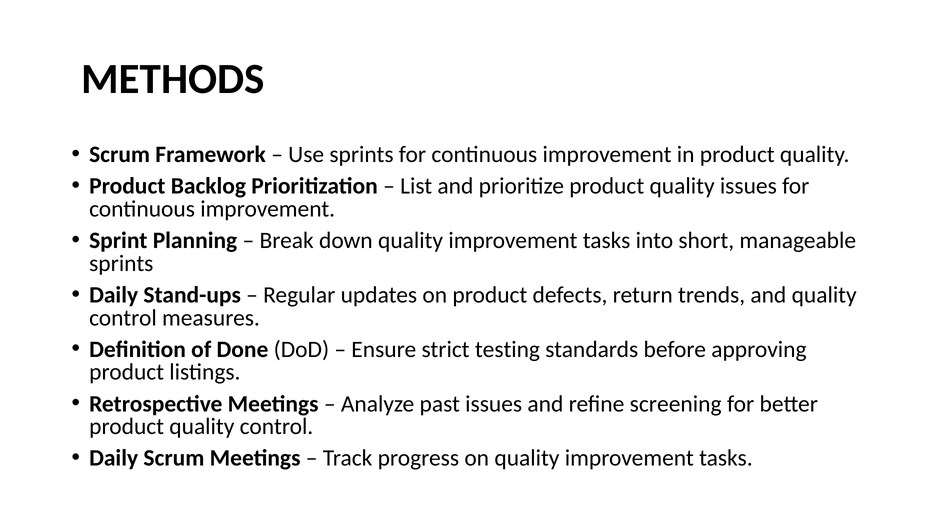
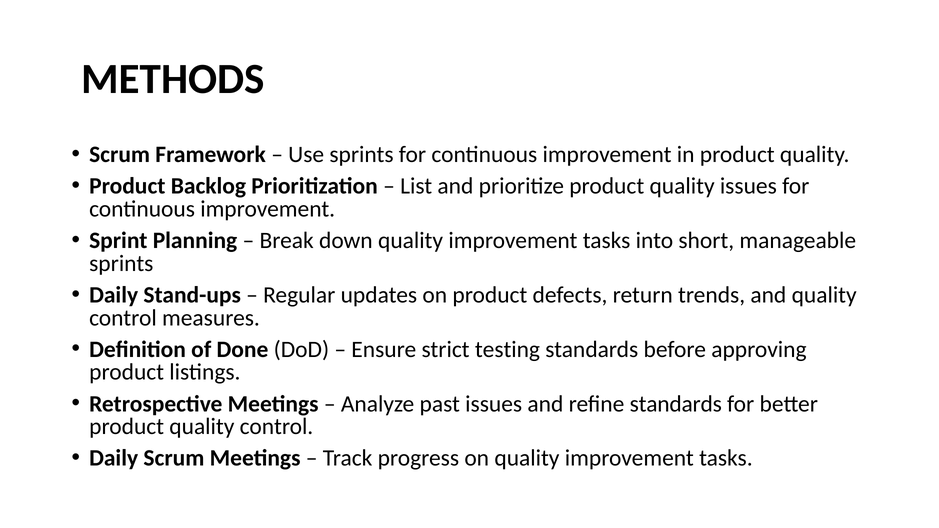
refine screening: screening -> standards
